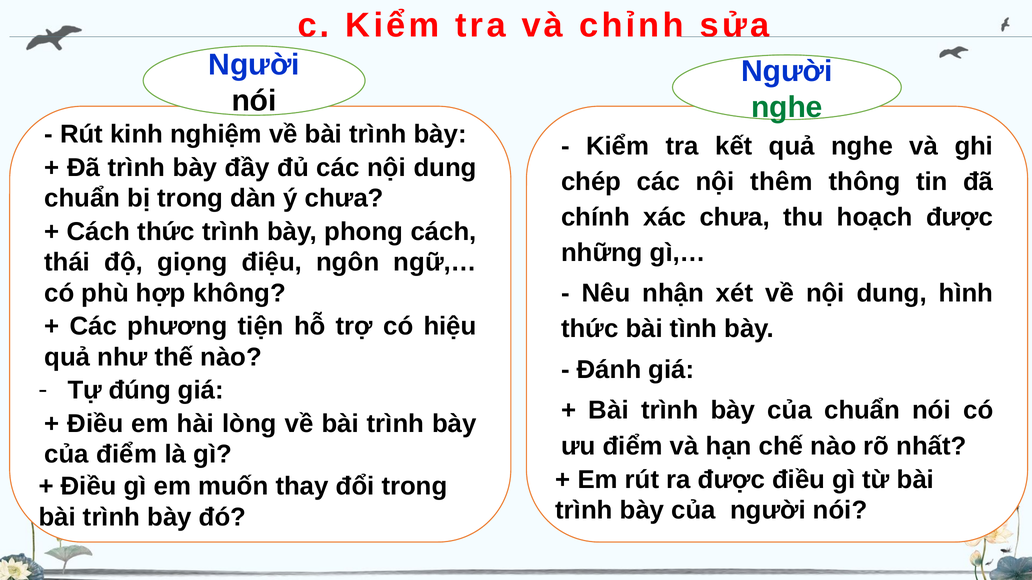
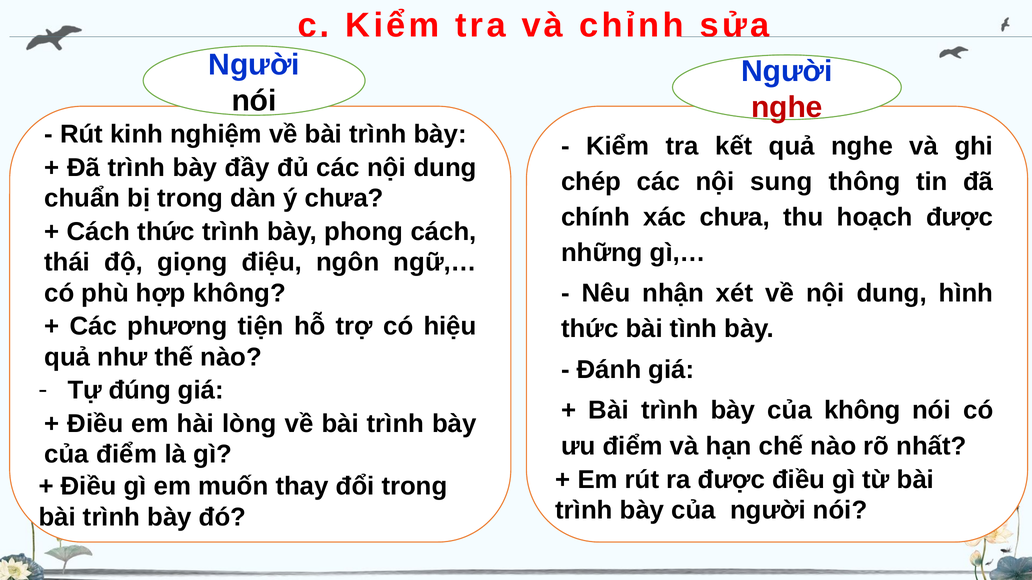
nghe at (787, 107) colour: green -> red
thêm: thêm -> sung
của chuẩn: chuẩn -> không
